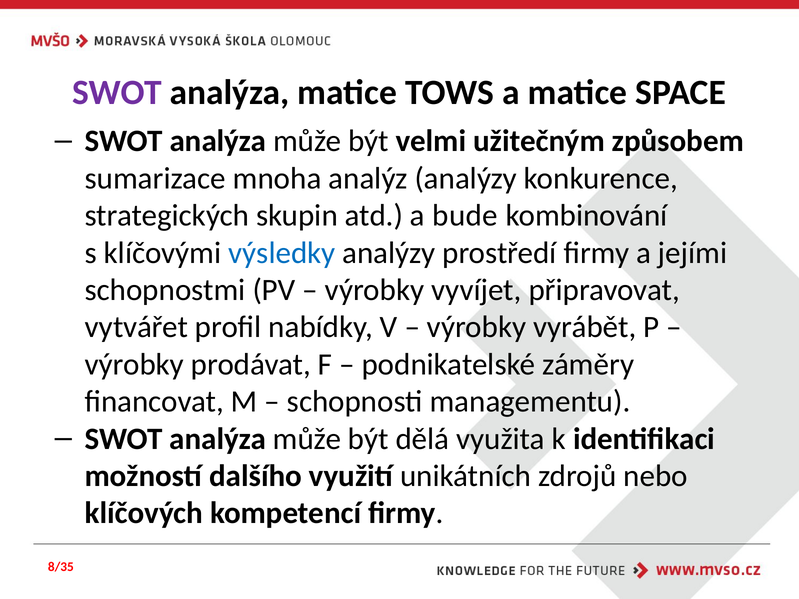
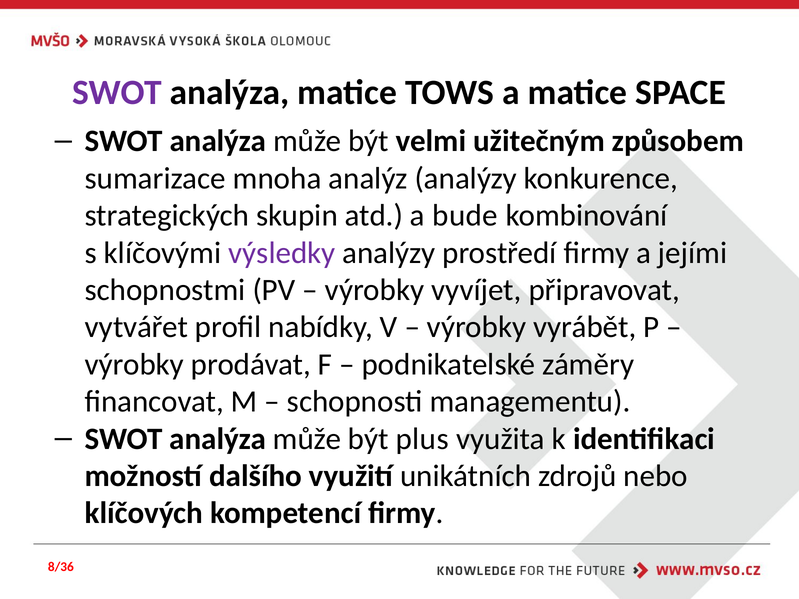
výsledky colour: blue -> purple
dělá: dělá -> plus
8/35: 8/35 -> 8/36
